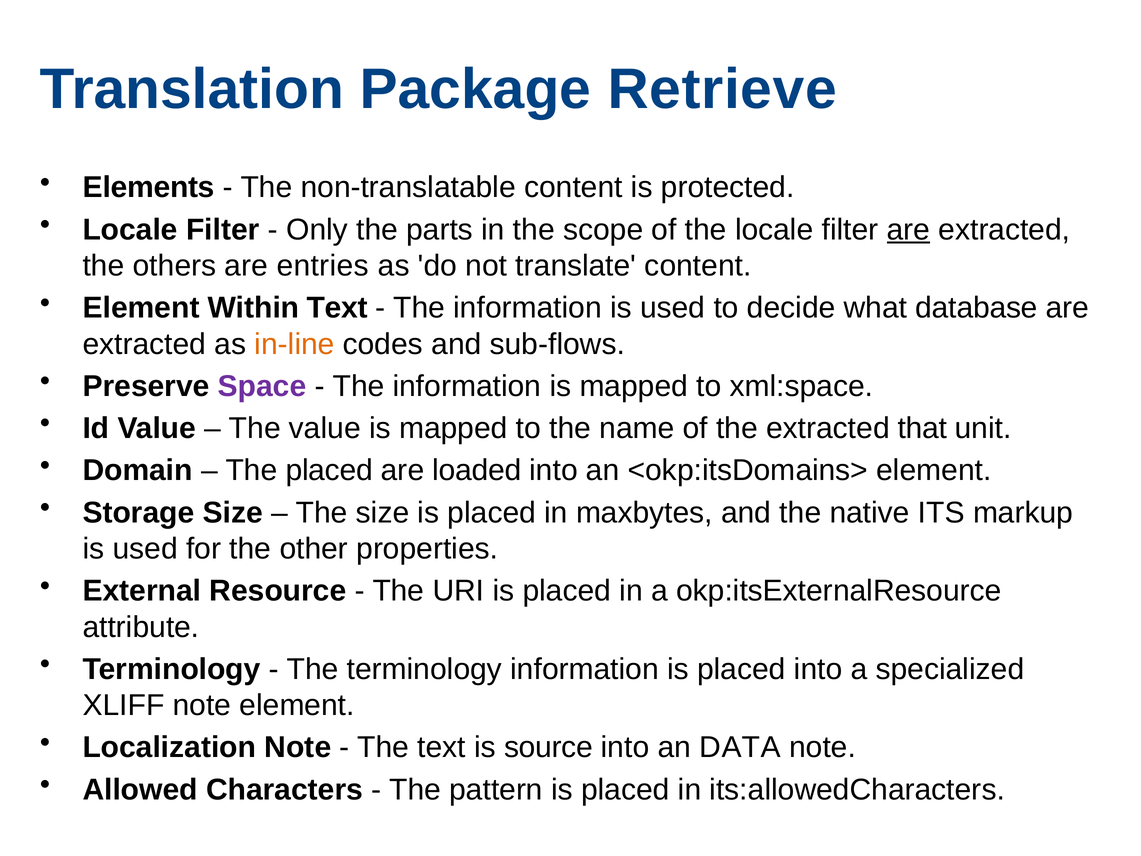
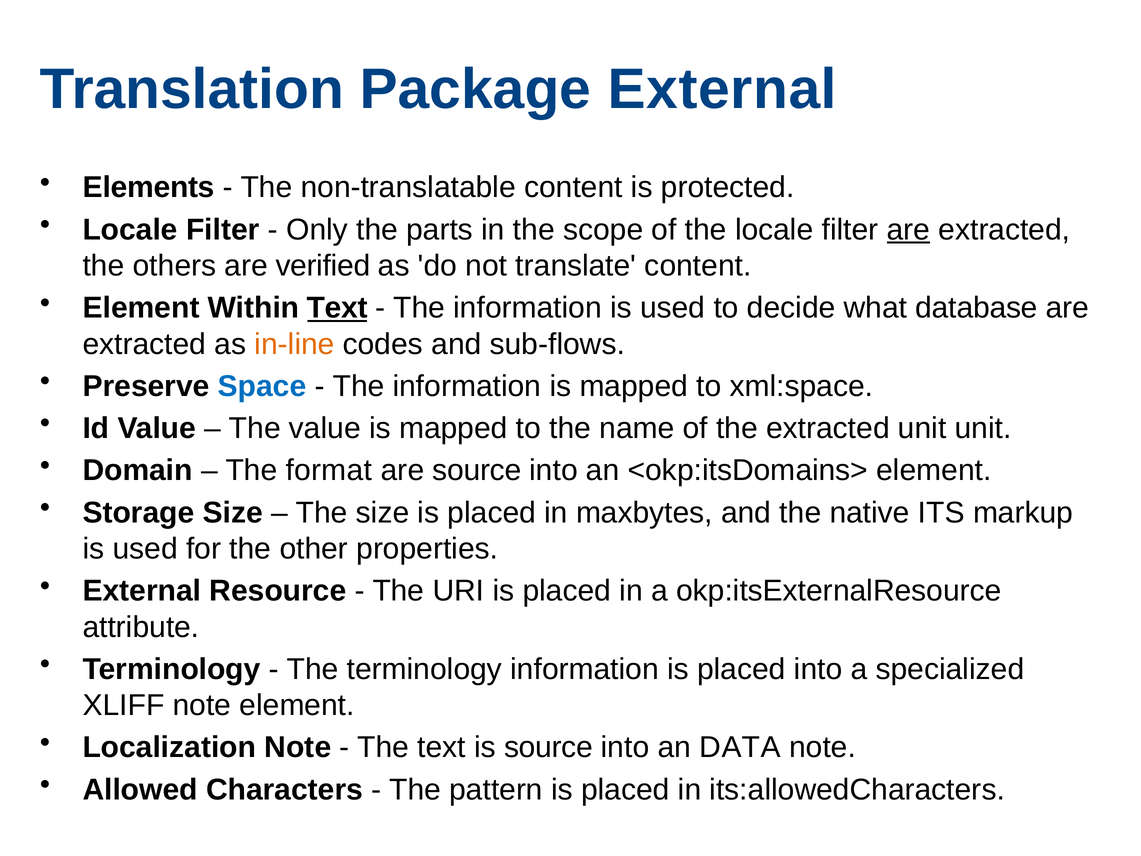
Package Retrieve: Retrieve -> External
entries: entries -> verified
Text at (337, 308) underline: none -> present
Space colour: purple -> blue
extracted that: that -> unit
The placed: placed -> format
are loaded: loaded -> source
